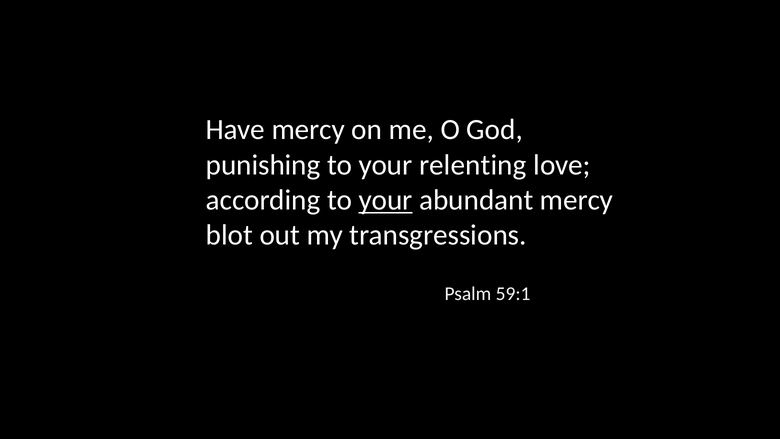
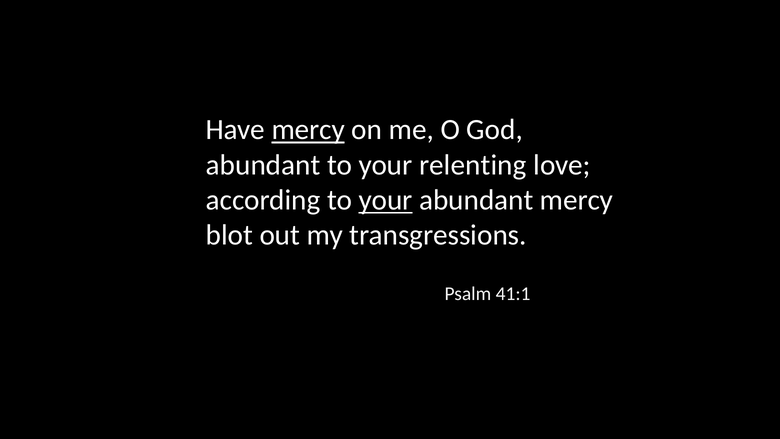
mercy at (308, 130) underline: none -> present
punishing at (263, 165): punishing -> abundant
59:1: 59:1 -> 41:1
